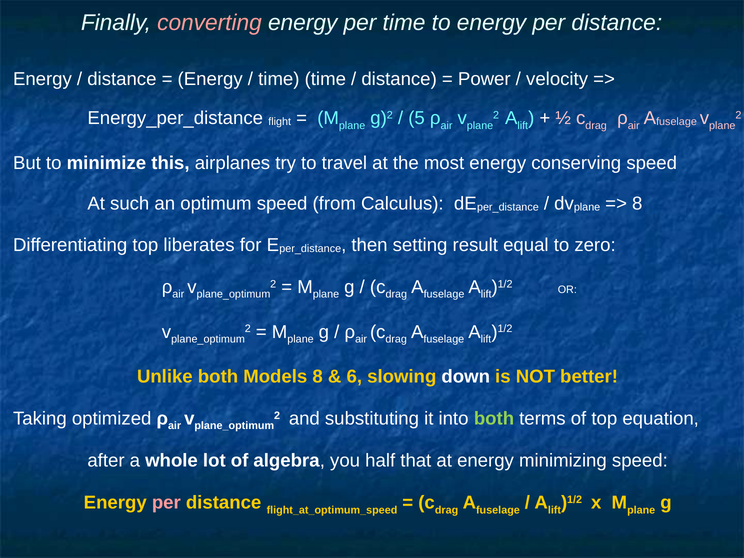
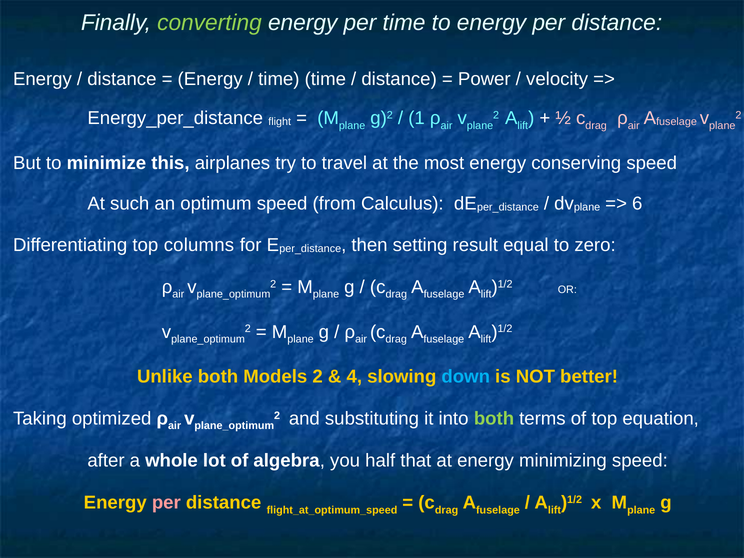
converting colour: pink -> light green
5: 5 -> 1
8 at (637, 204): 8 -> 6
liberates: liberates -> columns
Models 8: 8 -> 2
6: 6 -> 4
down colour: white -> light blue
